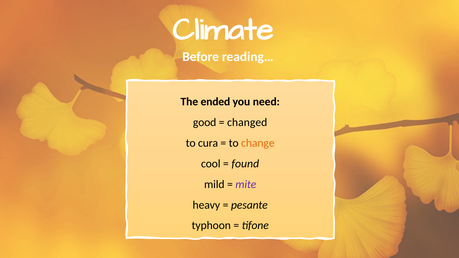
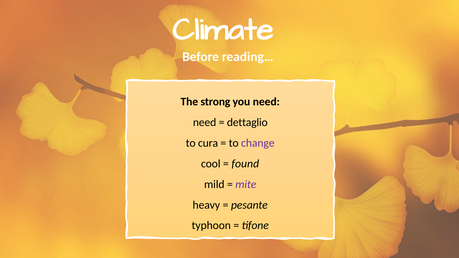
ended: ended -> strong
good at (205, 122): good -> need
changed: changed -> dettaglio
change colour: orange -> purple
